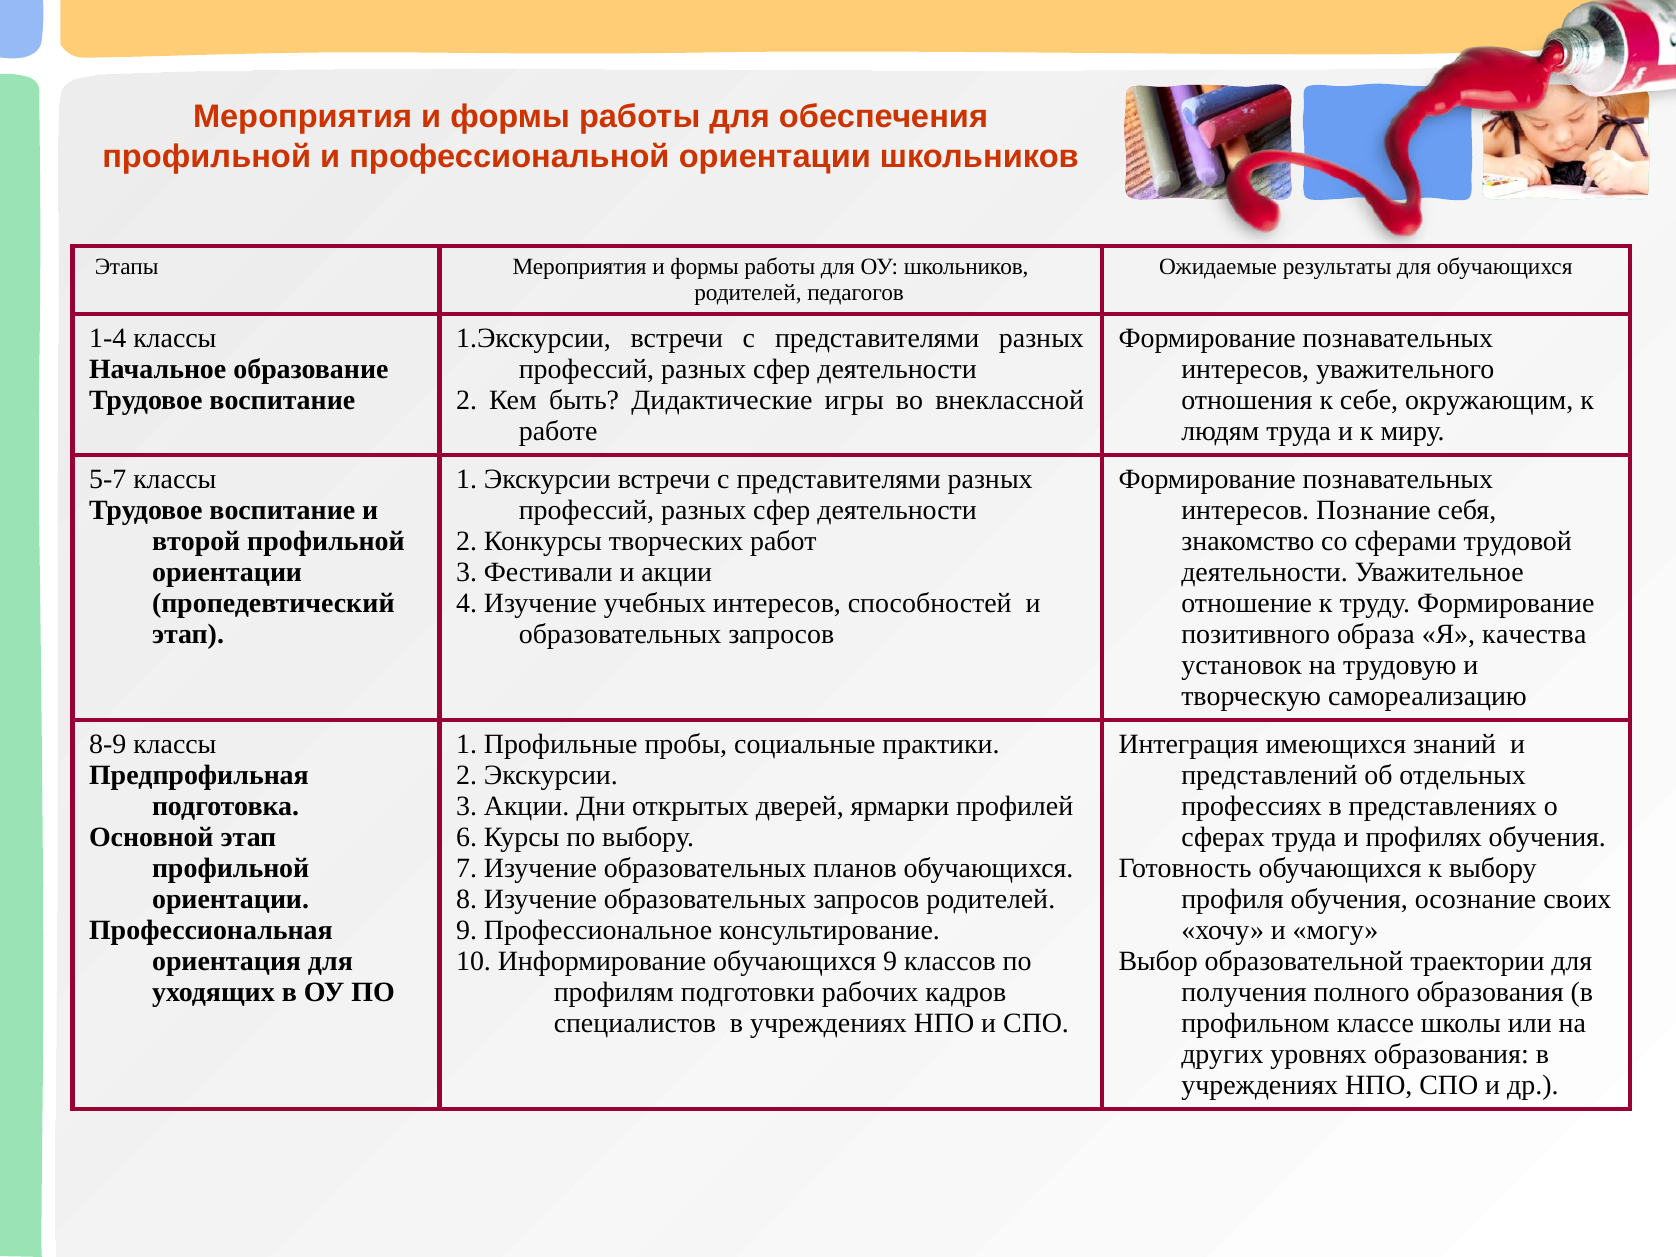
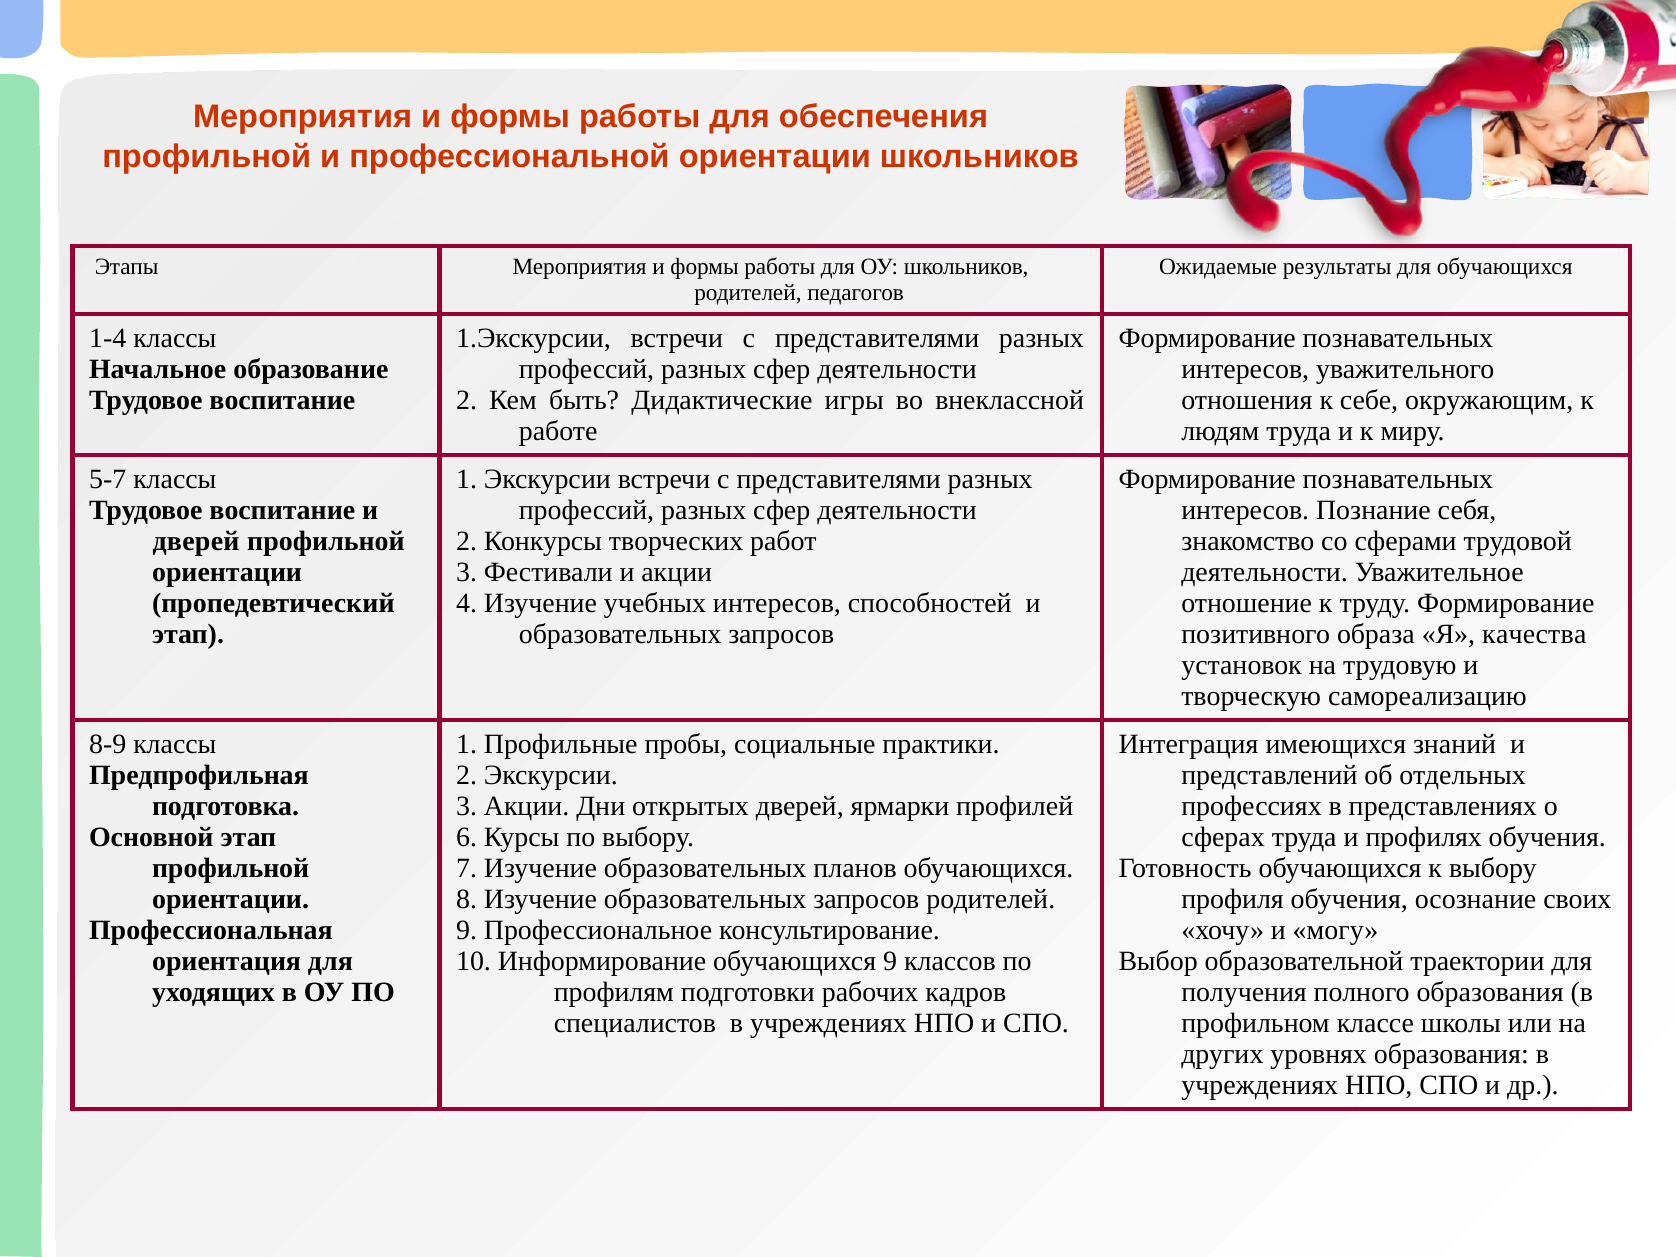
второй at (196, 541): второй -> дверей
